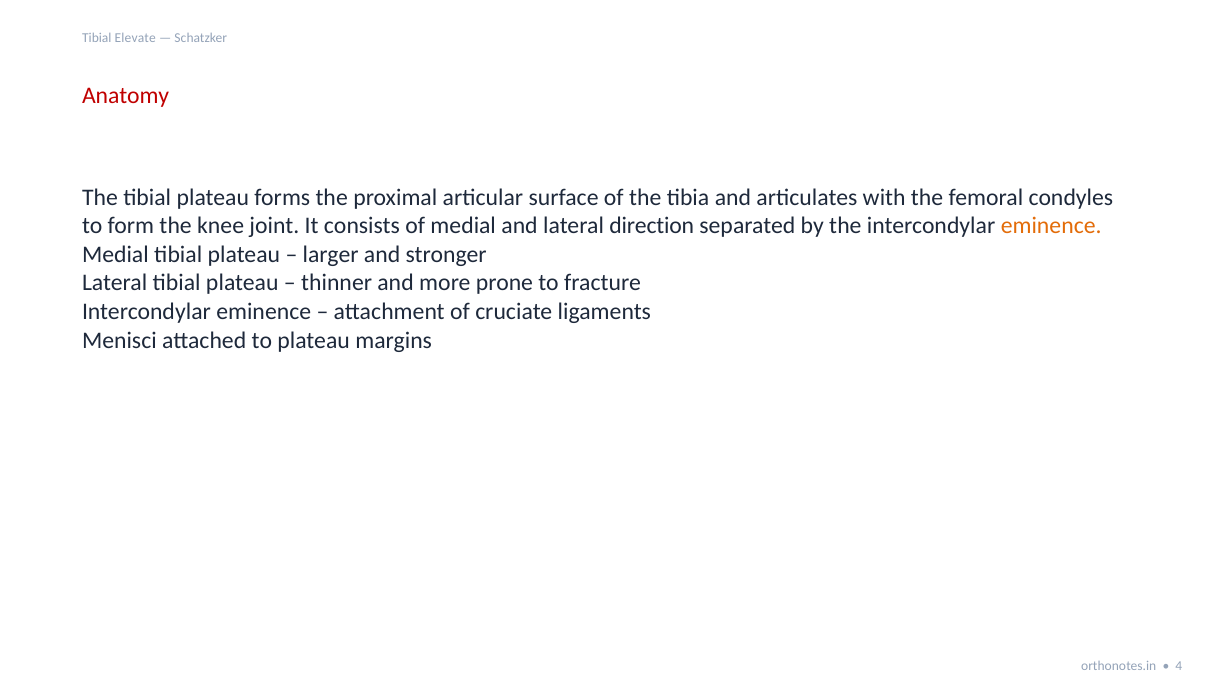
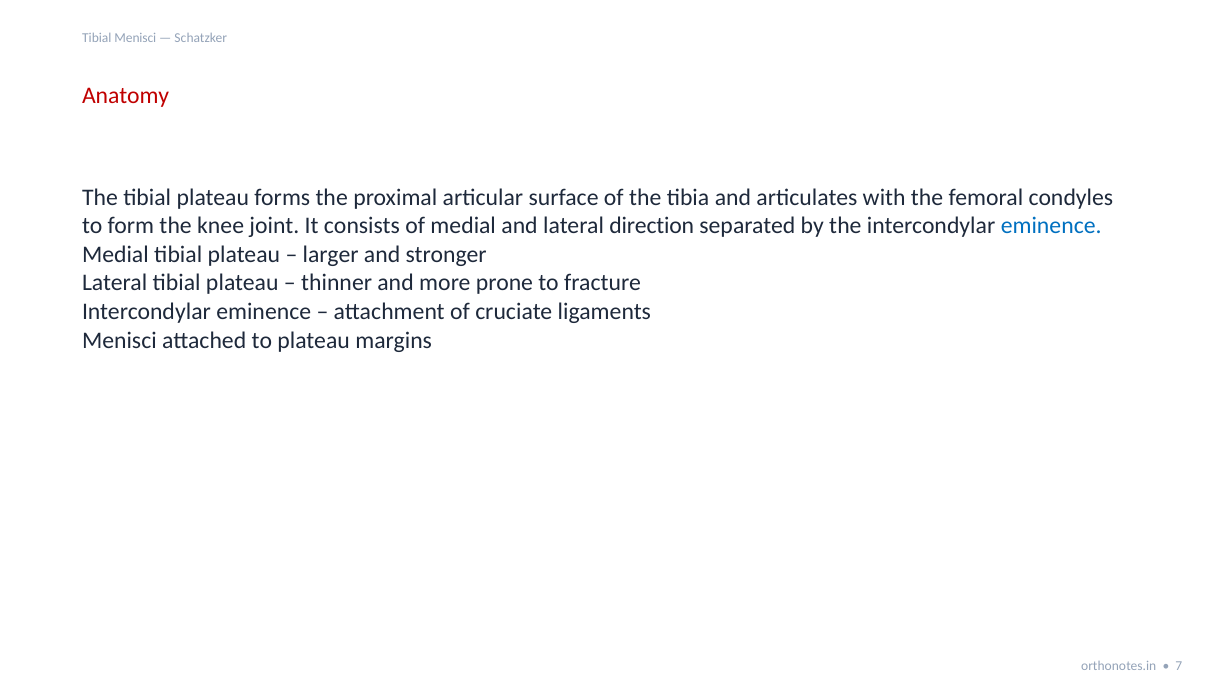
Tibial Elevate: Elevate -> Menisci
eminence at (1051, 226) colour: orange -> blue
4: 4 -> 7
